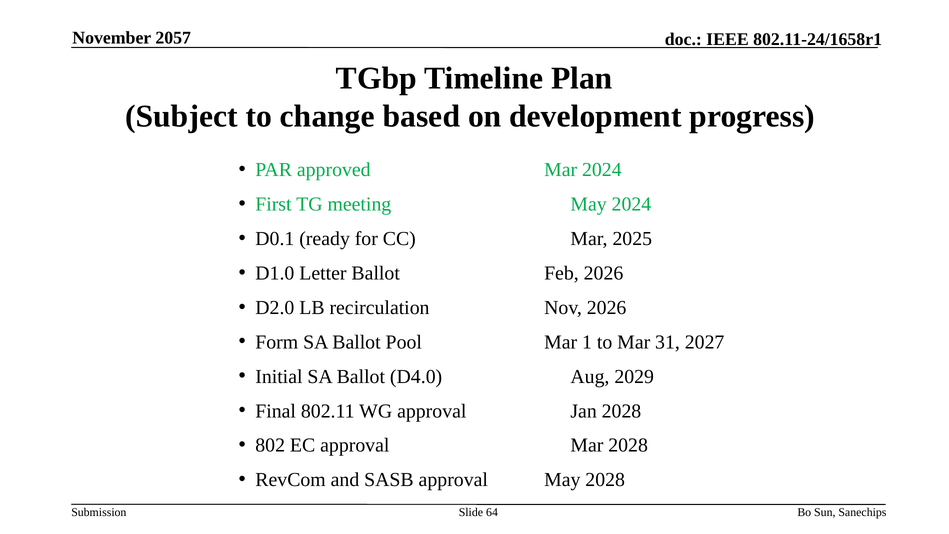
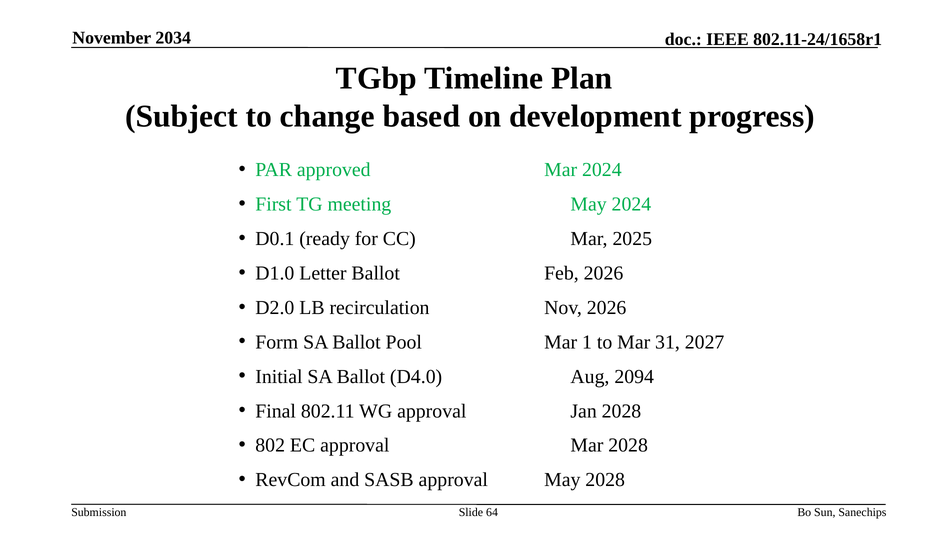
2057: 2057 -> 2034
2029: 2029 -> 2094
